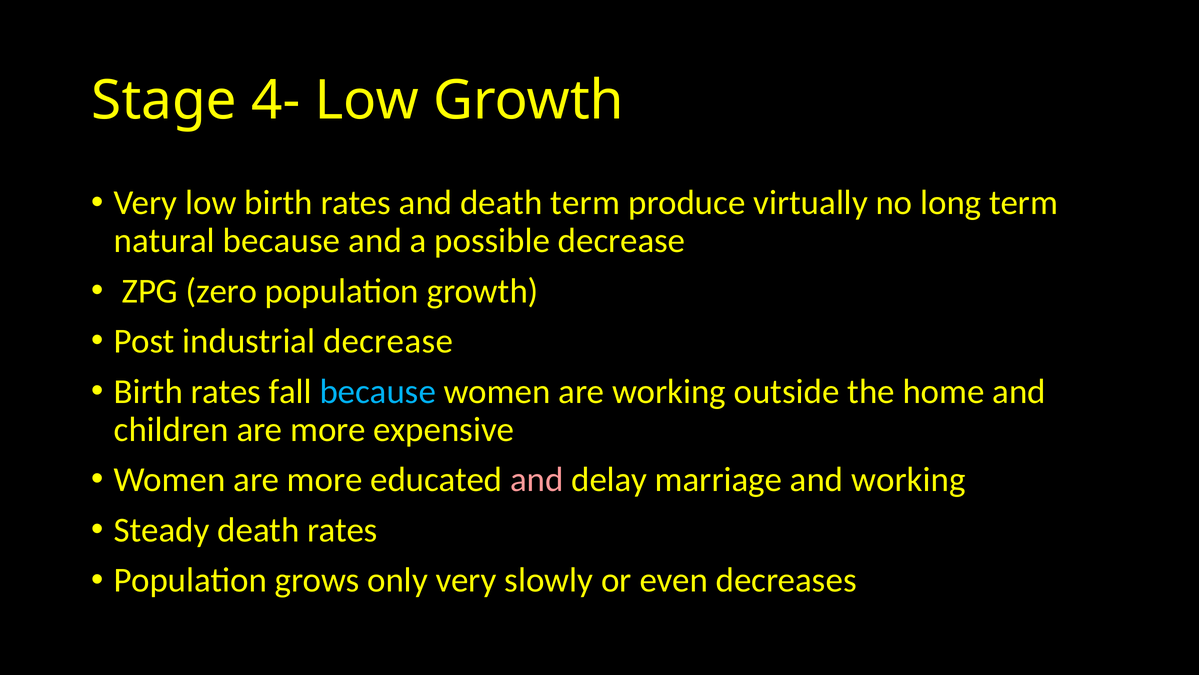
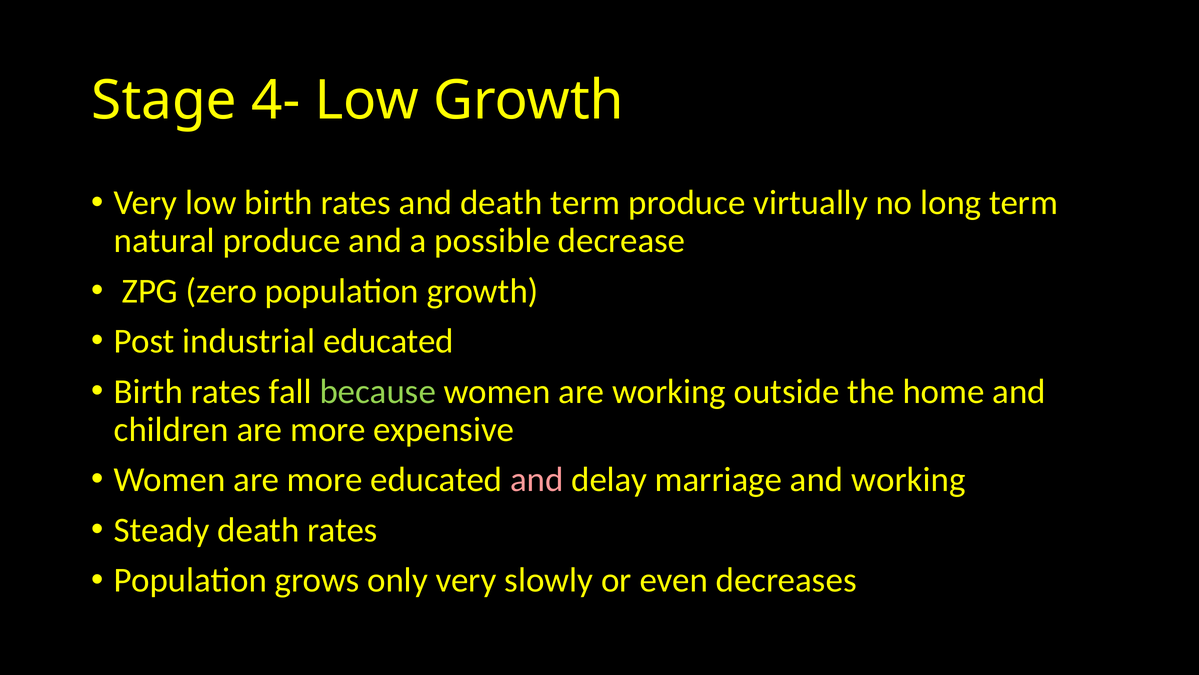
natural because: because -> produce
industrial decrease: decrease -> educated
because at (378, 391) colour: light blue -> light green
